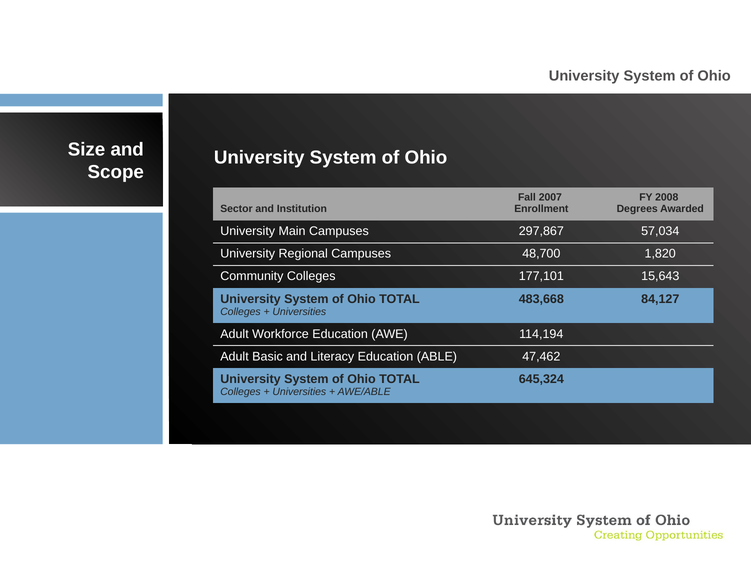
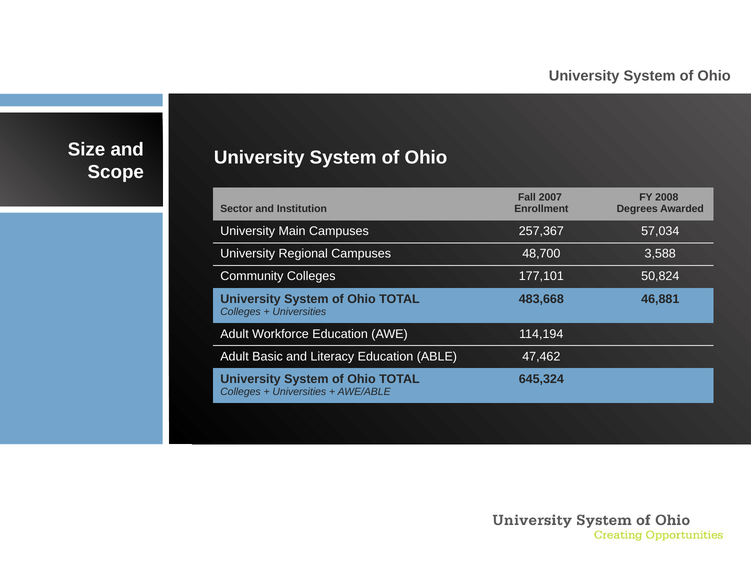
297,867: 297,867 -> 257,367
1,820: 1,820 -> 3,588
15,643: 15,643 -> 50,824
84,127: 84,127 -> 46,881
